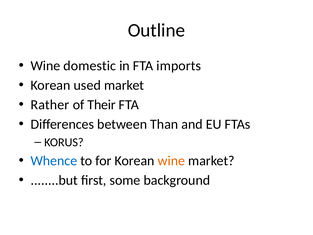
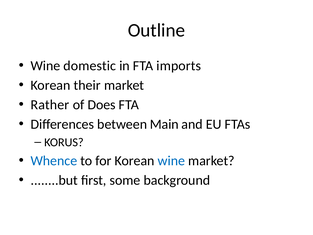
used: used -> their
Their: Their -> Does
Than: Than -> Main
wine at (171, 161) colour: orange -> blue
